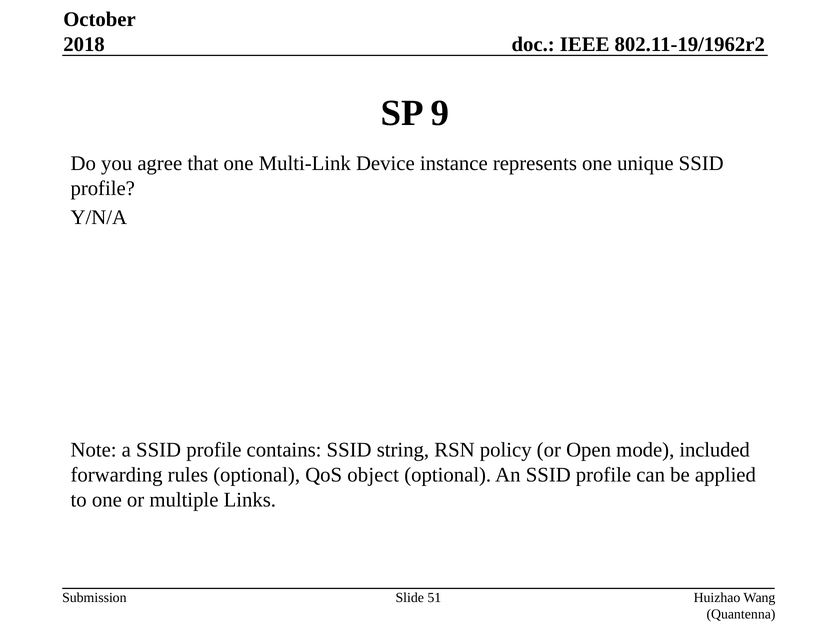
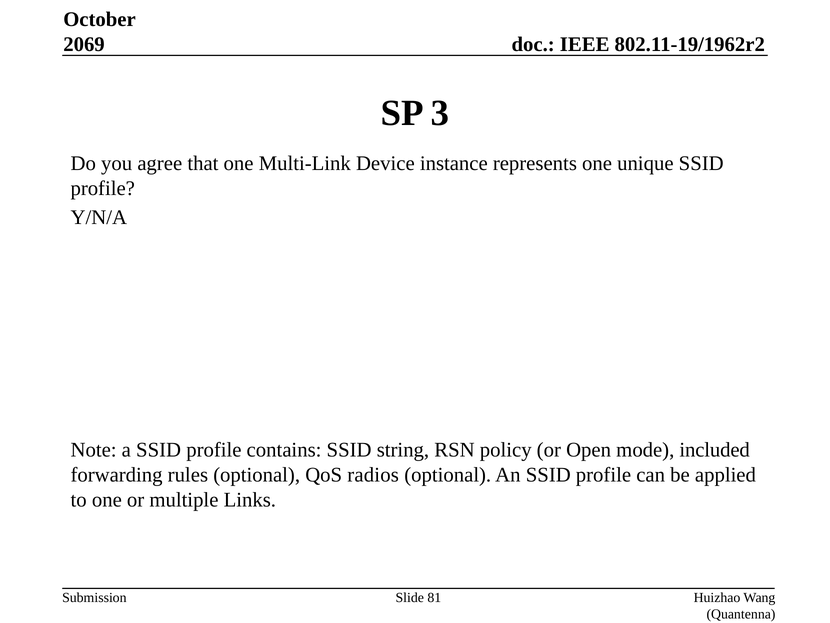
2018: 2018 -> 2069
9: 9 -> 3
object: object -> radios
51: 51 -> 81
